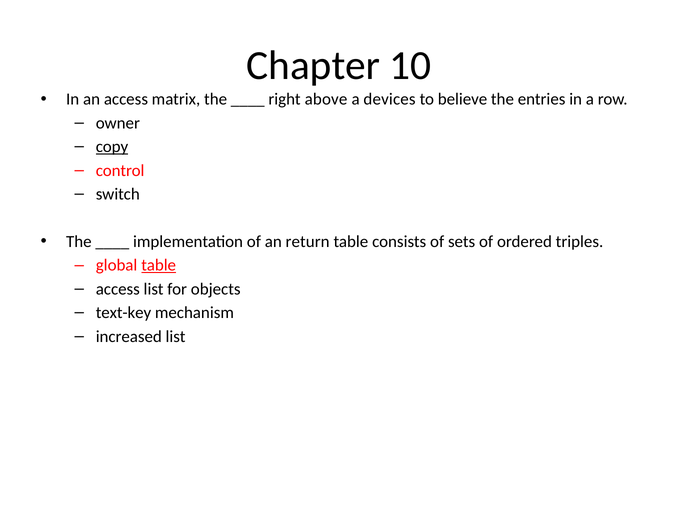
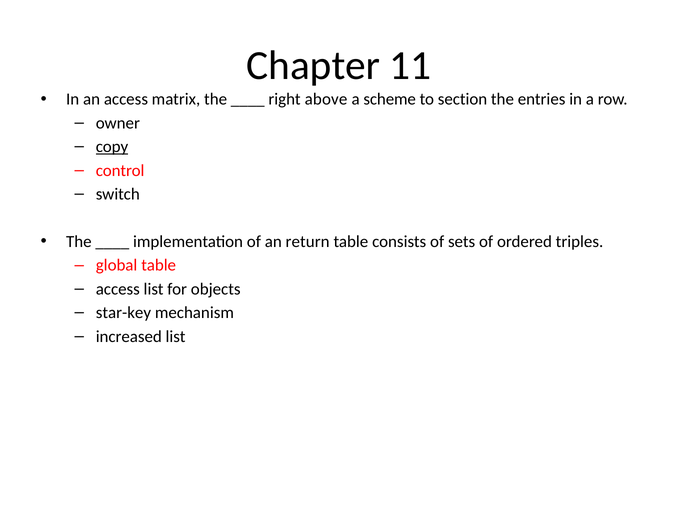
10: 10 -> 11
devices: devices -> scheme
believe: believe -> section
table at (159, 266) underline: present -> none
text-key: text-key -> star-key
